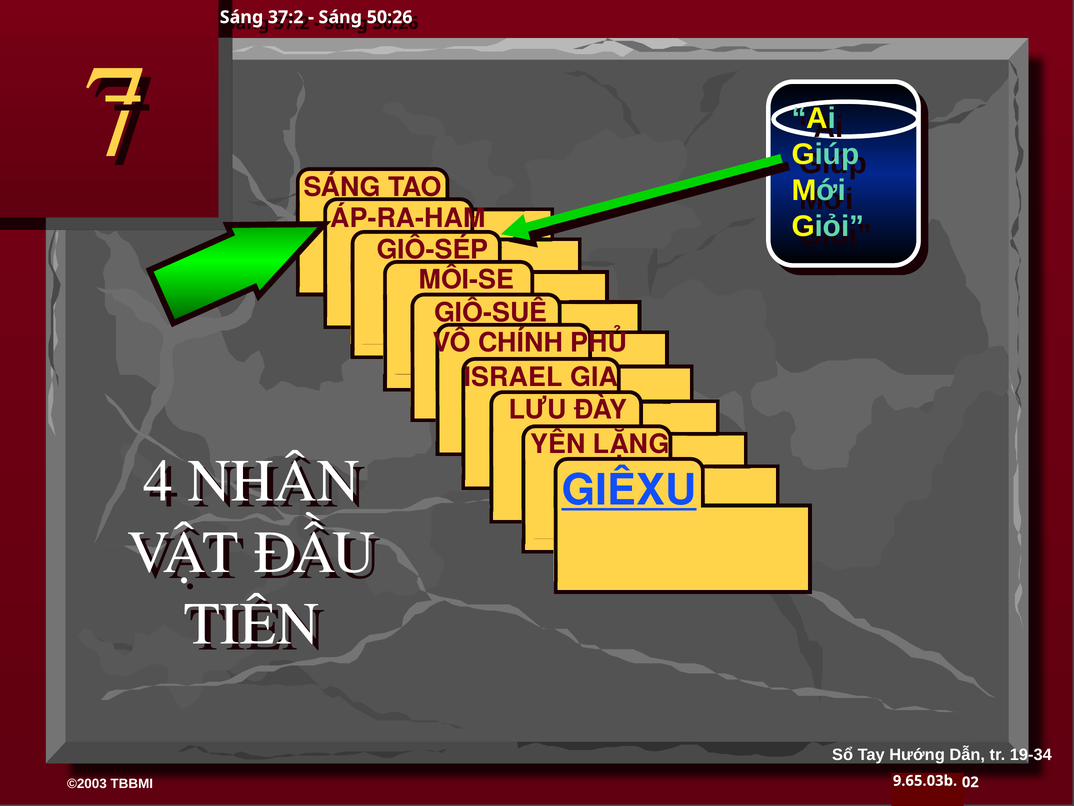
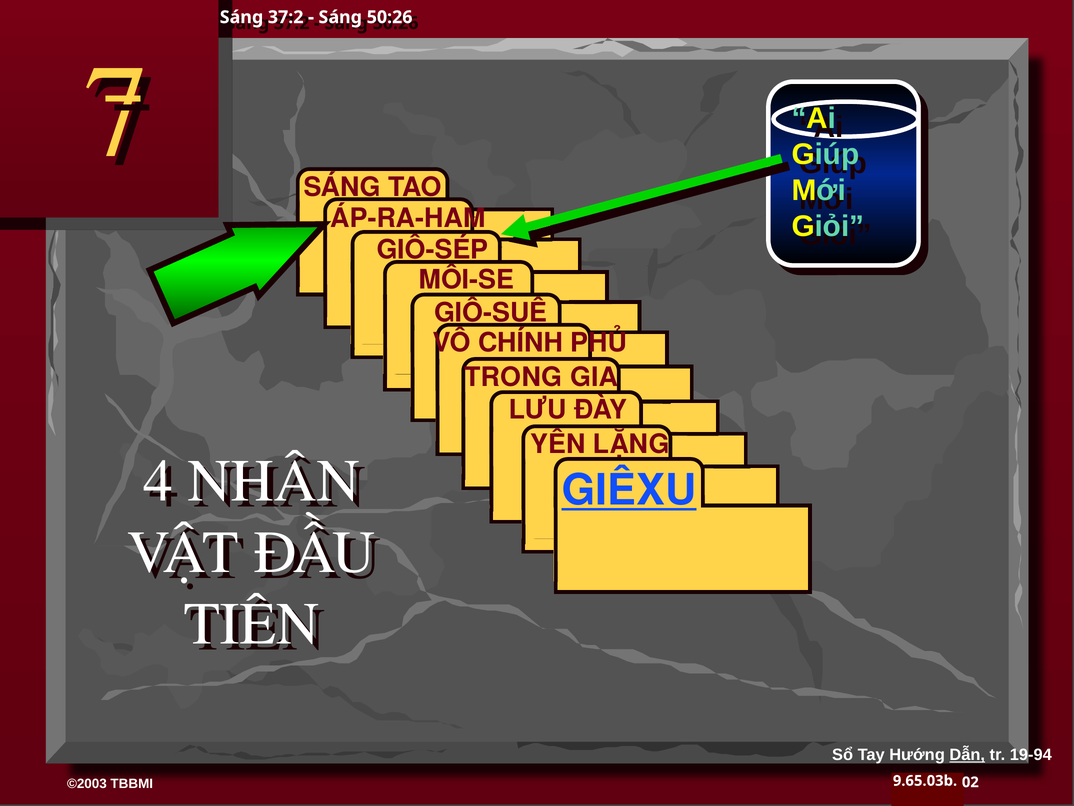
ISRAEL: ISRAEL -> TRONG
Dẫn underline: none -> present
19-34: 19-34 -> 19-94
